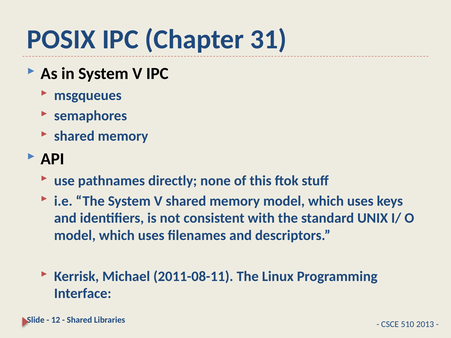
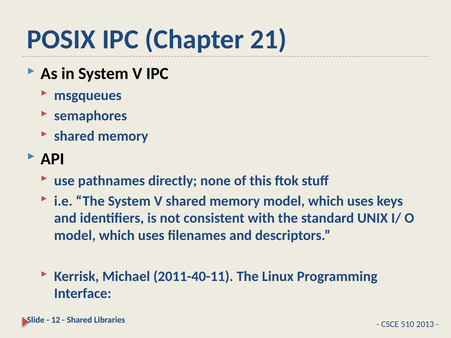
31: 31 -> 21
2011-08-11: 2011-08-11 -> 2011-40-11
